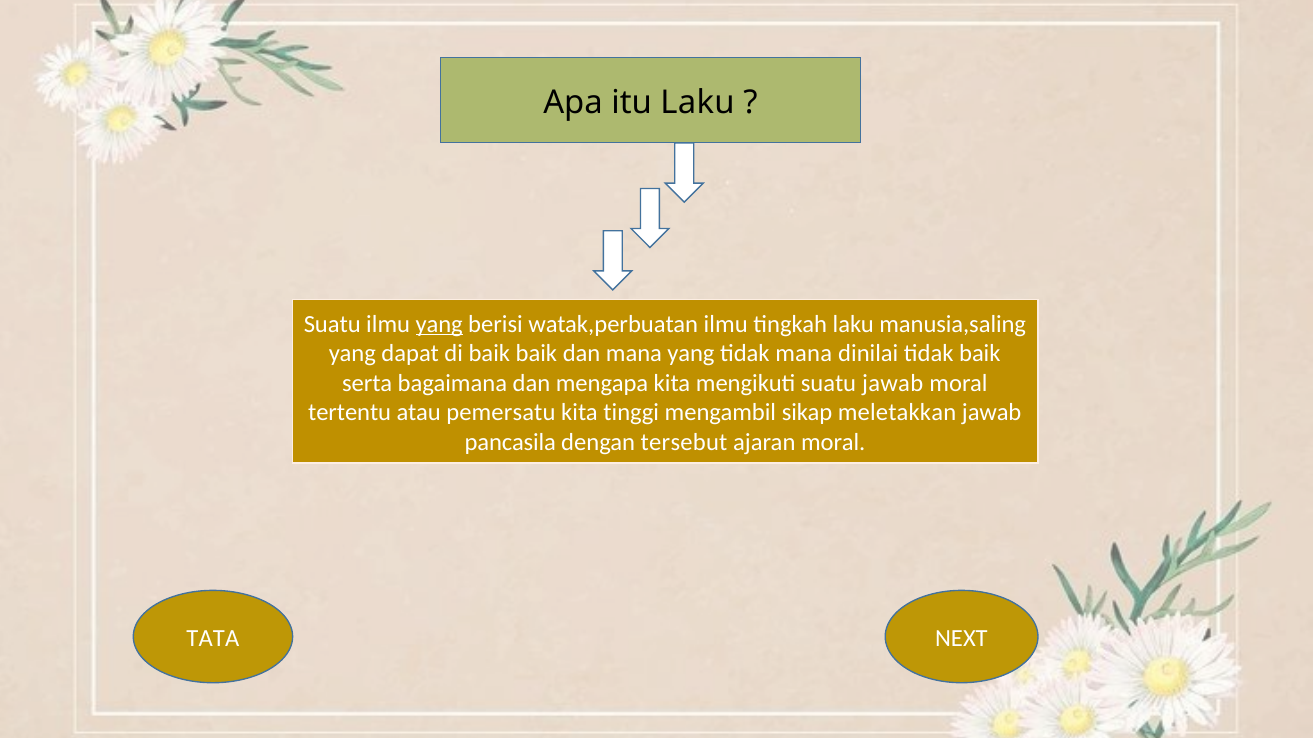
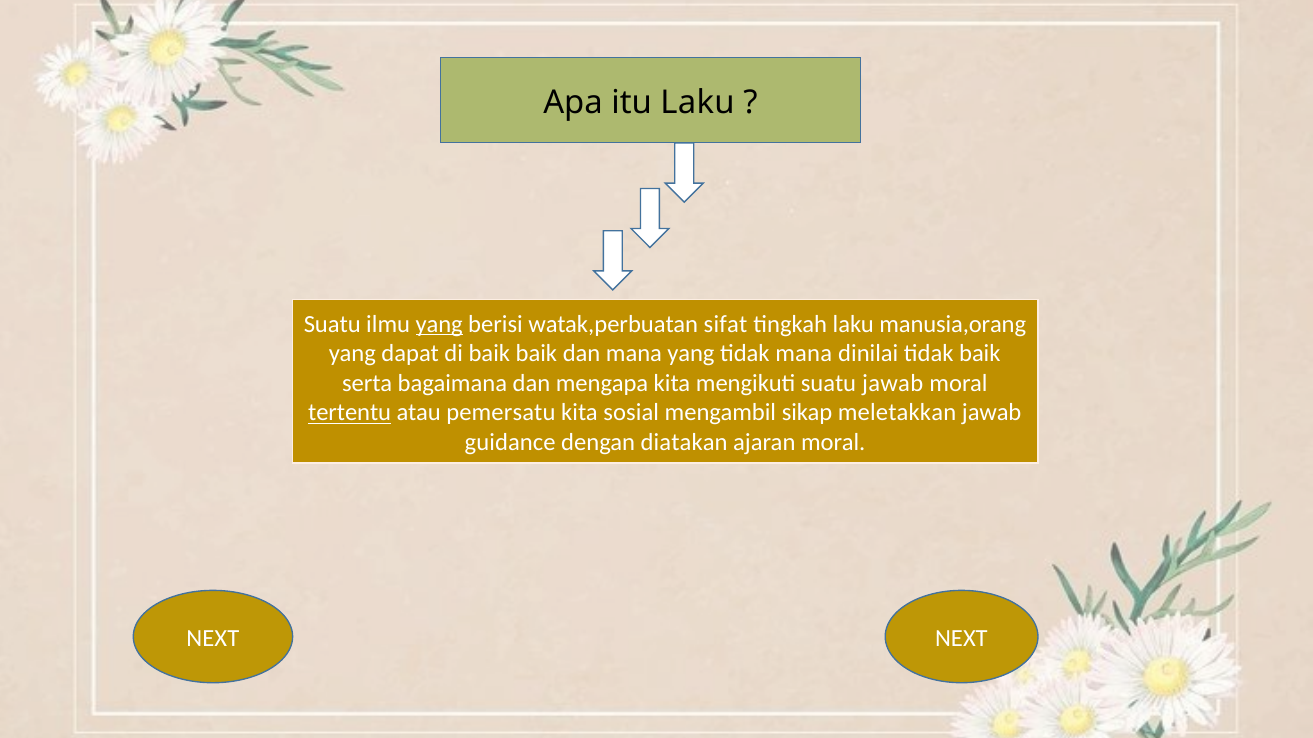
watak,perbuatan ilmu: ilmu -> sifat
manusia,saling: manusia,saling -> manusia,orang
tertentu underline: none -> present
tinggi: tinggi -> sosial
pancasila: pancasila -> guidance
tersebut: tersebut -> diatakan
TATA at (213, 639): TATA -> NEXT
